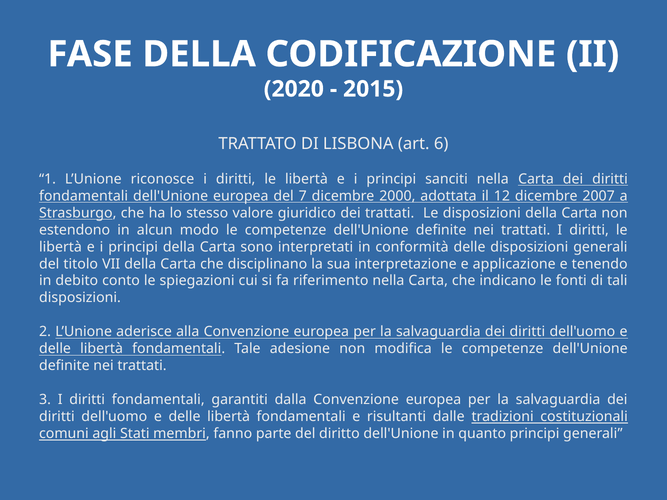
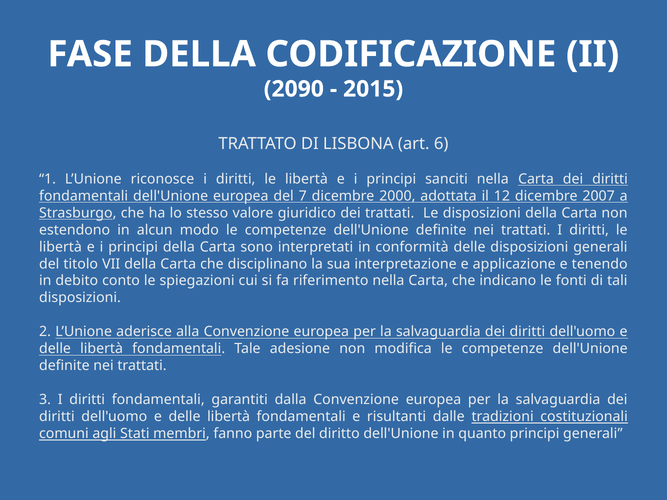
2020: 2020 -> 2090
